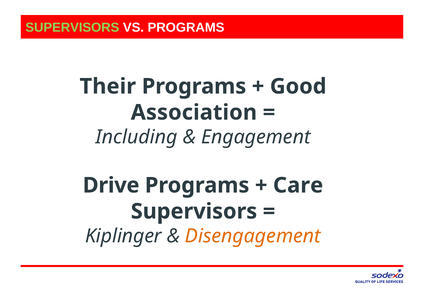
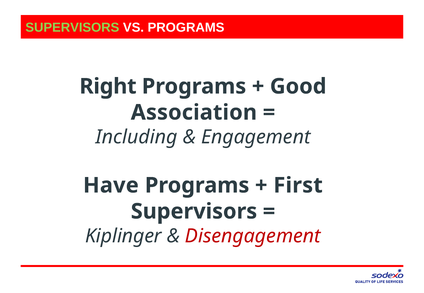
Their: Their -> Right
Drive: Drive -> Have
Care: Care -> First
Disengagement colour: orange -> red
